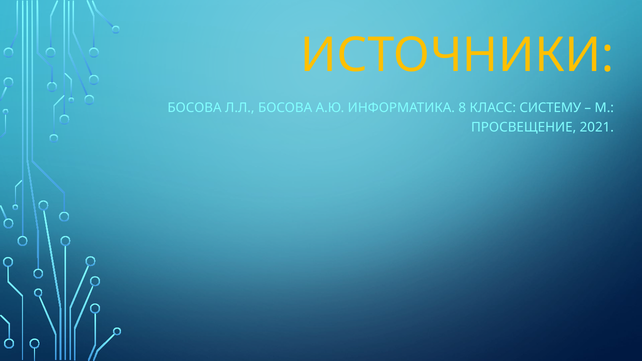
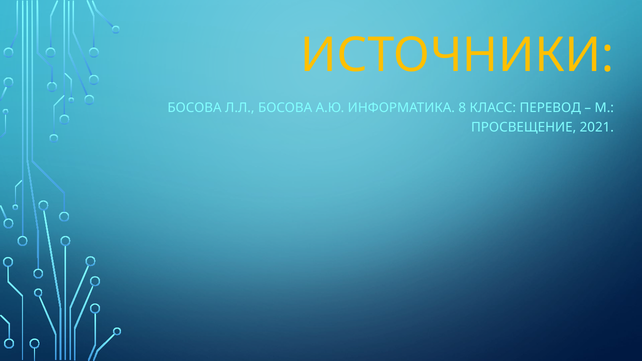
СИСТЕМУ: СИСТЕМУ -> ПЕРЕВОД
